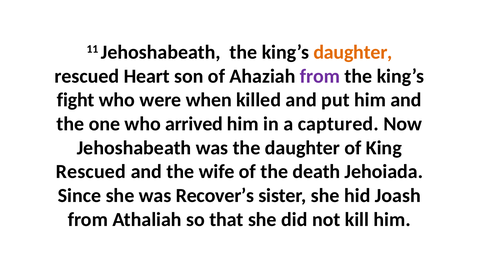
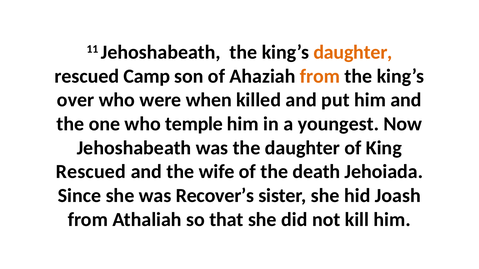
Heart: Heart -> Camp
from at (320, 76) colour: purple -> orange
fight: fight -> over
arrived: arrived -> temple
captured: captured -> youngest
